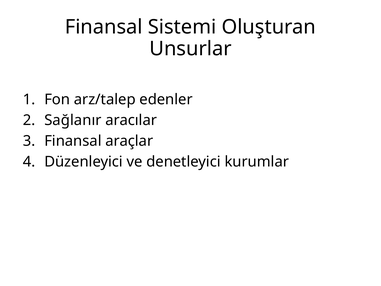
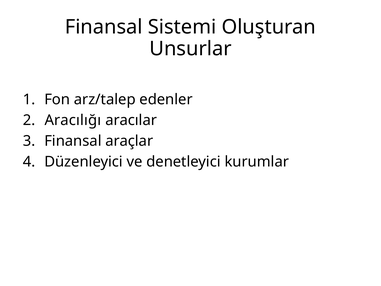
Sağlanır: Sağlanır -> Aracılığı
